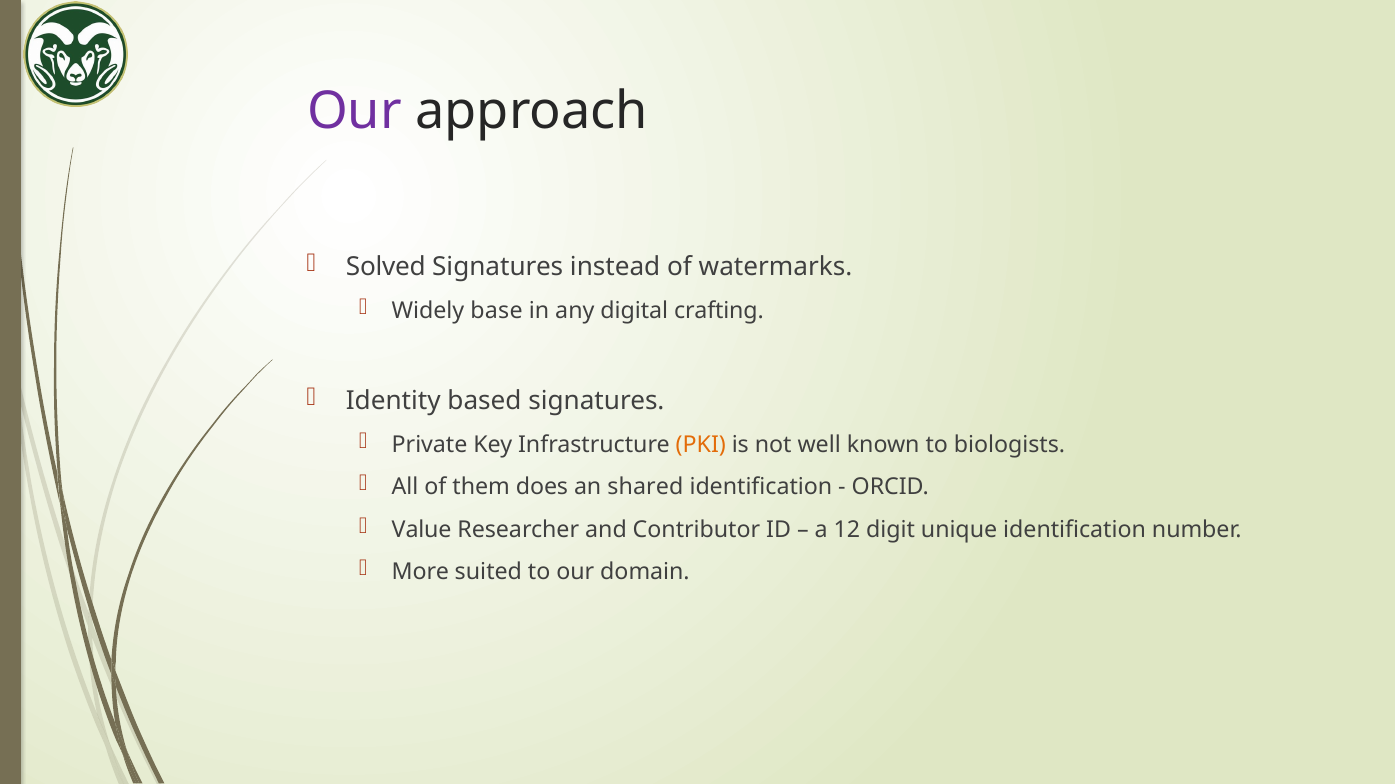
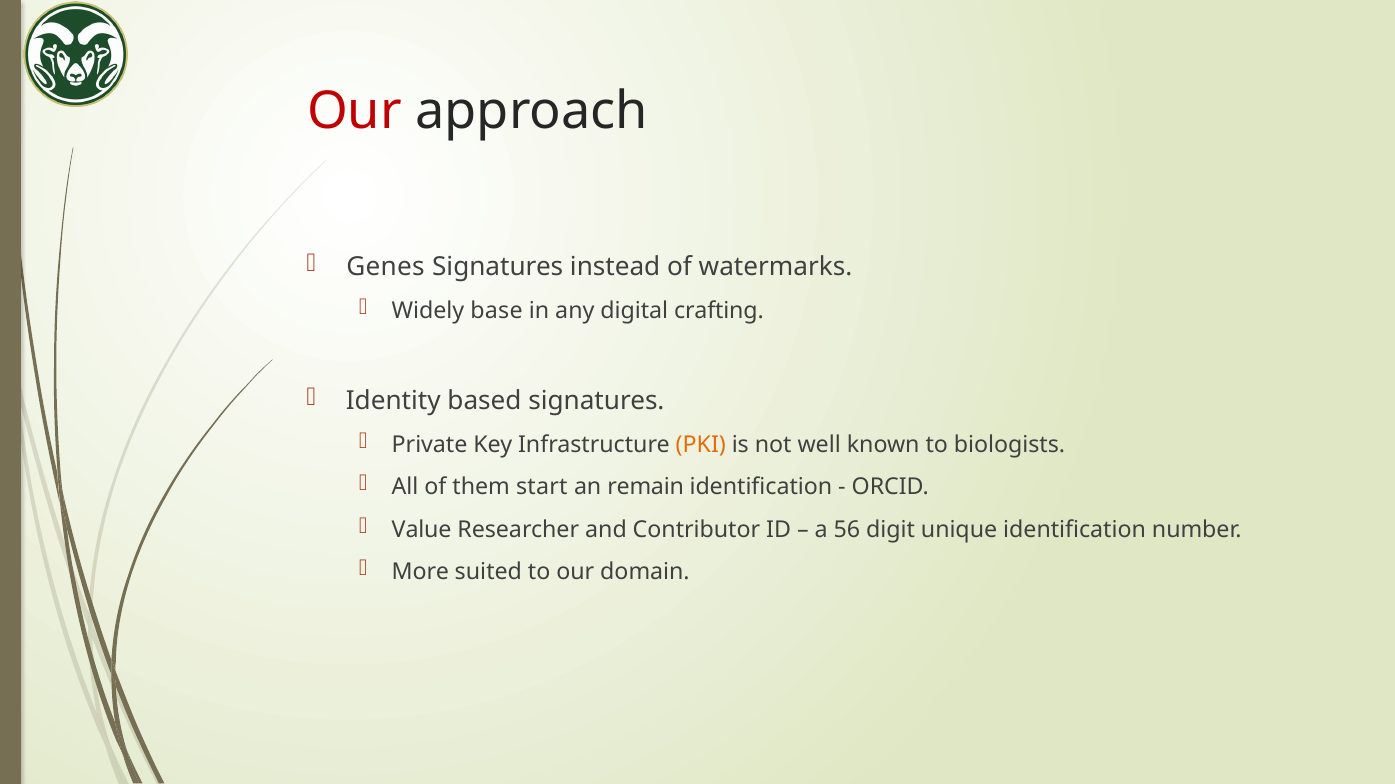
Our at (355, 112) colour: purple -> red
Solved: Solved -> Genes
does: does -> start
shared: shared -> remain
12: 12 -> 56
